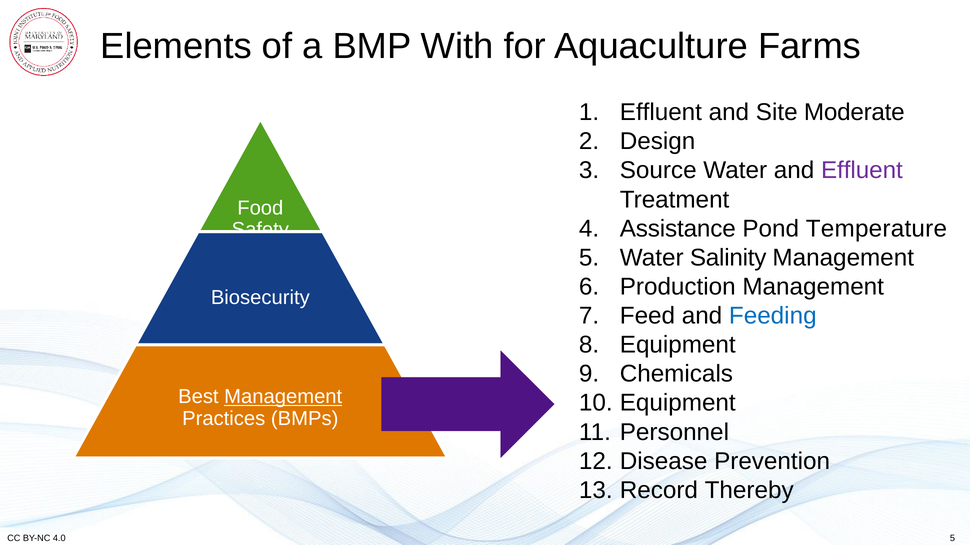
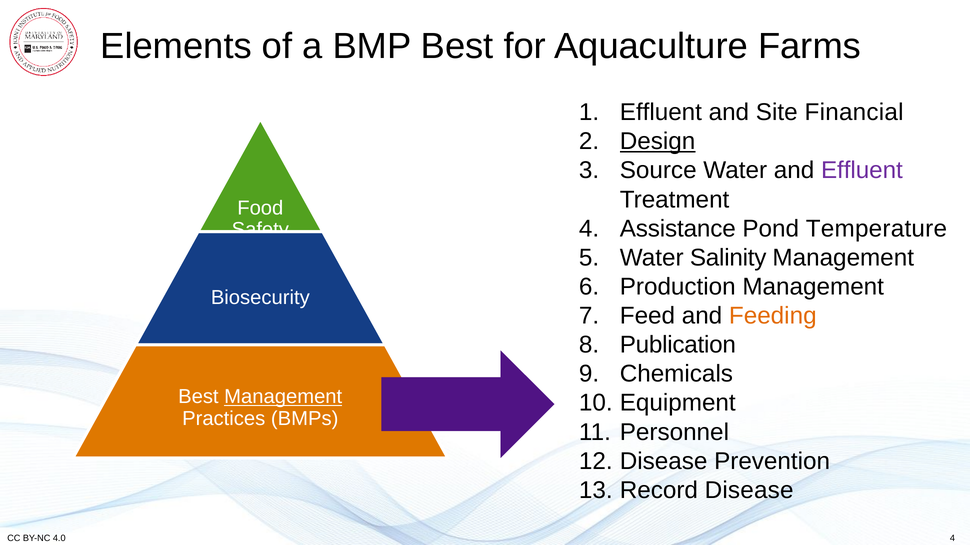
BMP With: With -> Best
Moderate: Moderate -> Financial
Design underline: none -> present
Feeding colour: blue -> orange
Equipment at (678, 345): Equipment -> Publication
Record Thereby: Thereby -> Disease
5 at (953, 539): 5 -> 4
